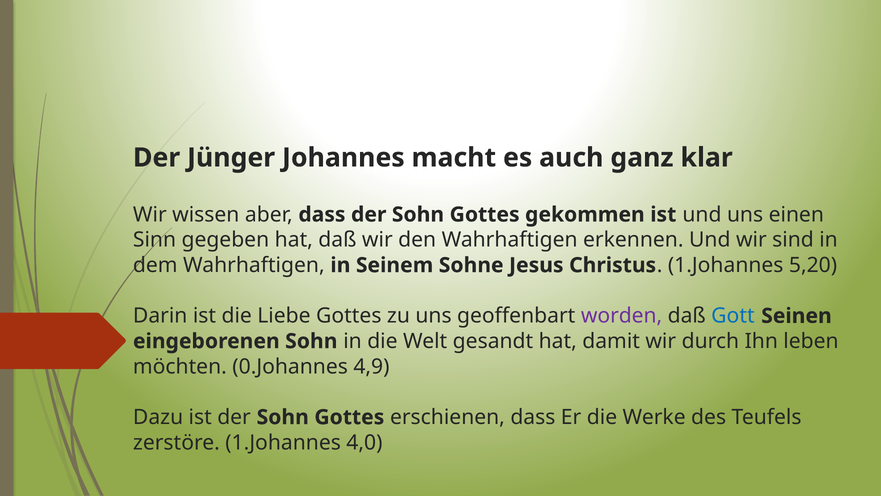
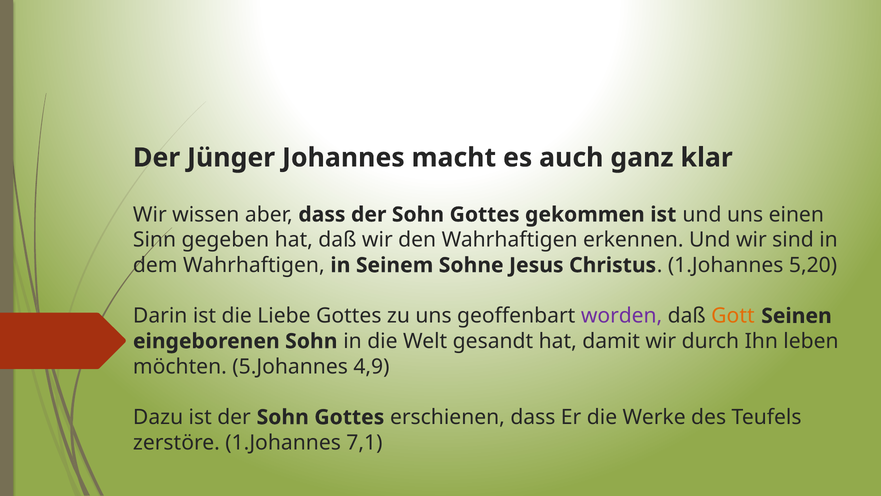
Gott colour: blue -> orange
0.Johannes: 0.Johannes -> 5.Johannes
4,0: 4,0 -> 7,1
